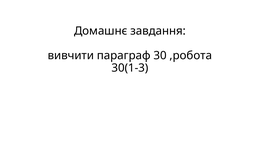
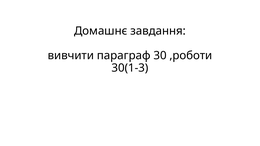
,робота: ,робота -> ,роботи
